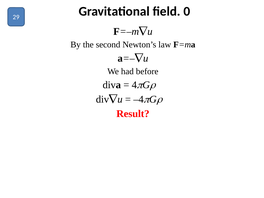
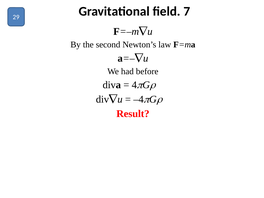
0: 0 -> 7
